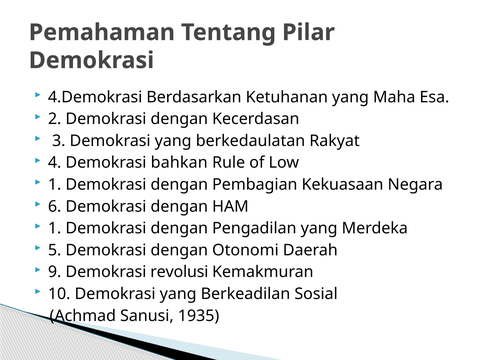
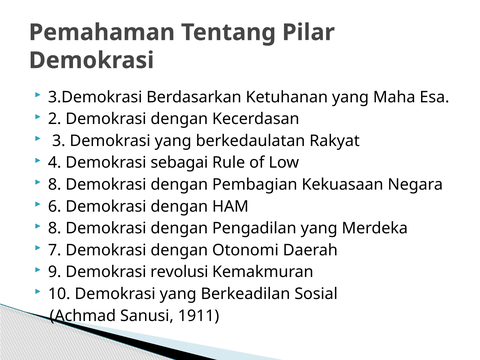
4.Demokrasi: 4.Demokrasi -> 3.Demokrasi
bahkan: bahkan -> sebagai
1 at (55, 185): 1 -> 8
1 at (55, 228): 1 -> 8
5: 5 -> 7
1935: 1935 -> 1911
